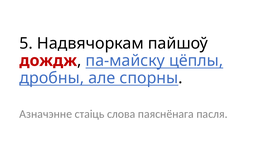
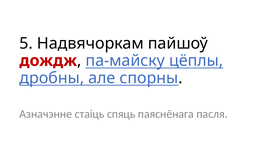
слова: слова -> спяць
